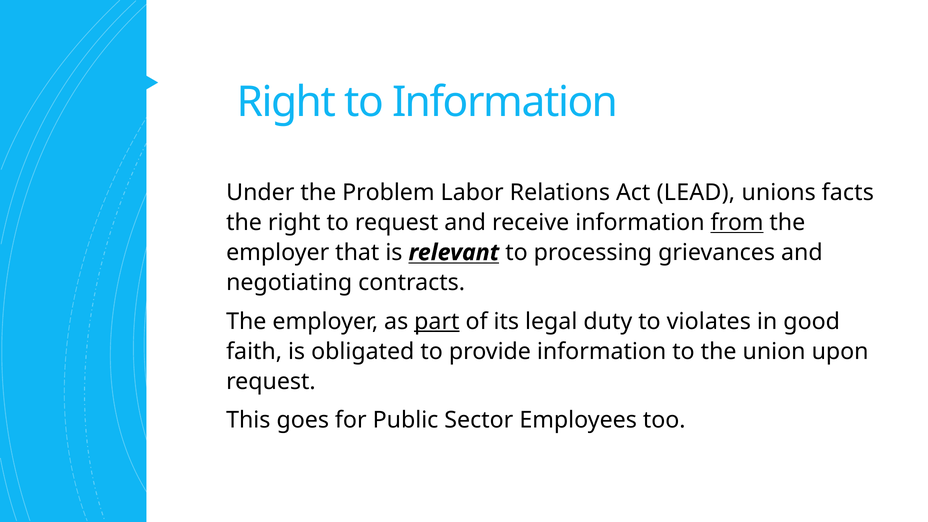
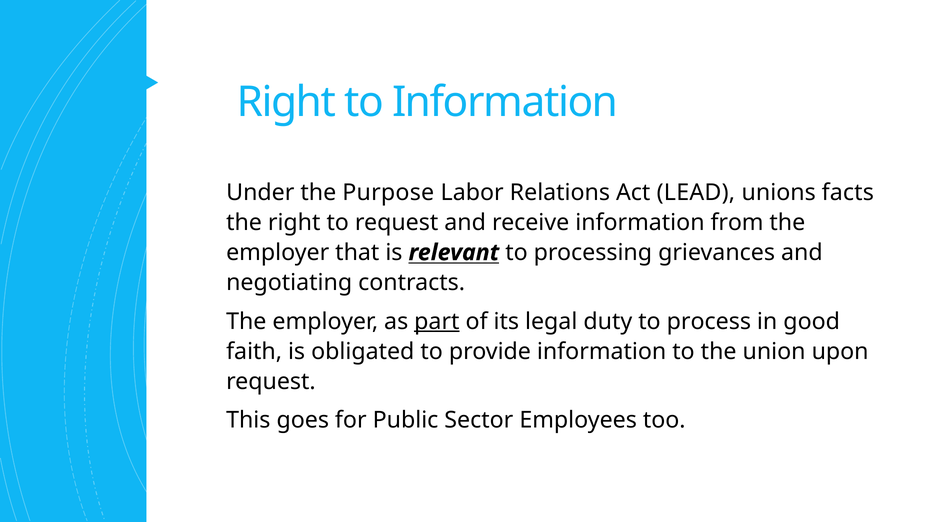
Problem: Problem -> Purpose
from underline: present -> none
violates: violates -> process
